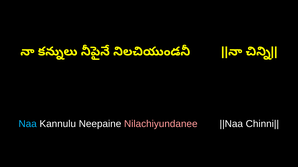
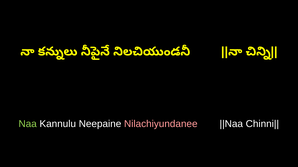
Naa colour: light blue -> light green
